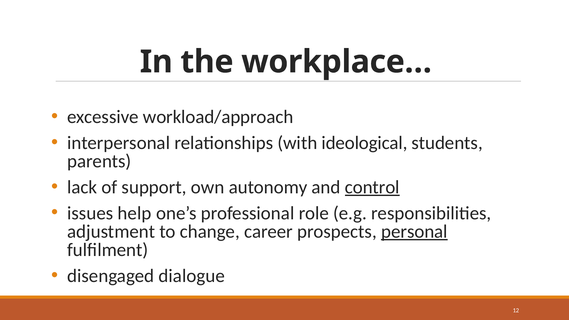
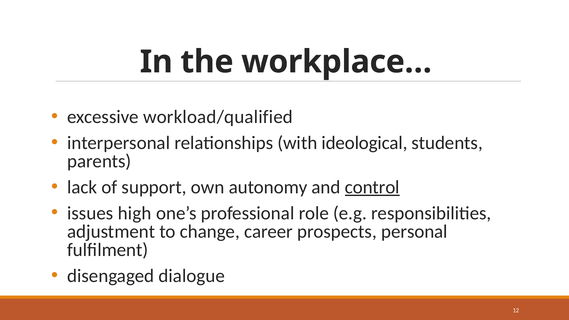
workload/approach: workload/approach -> workload/qualified
help: help -> high
personal underline: present -> none
